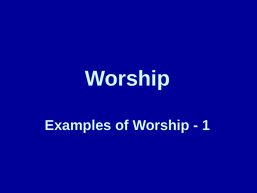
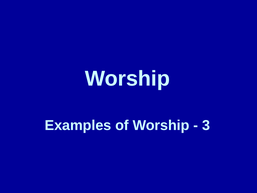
1: 1 -> 3
